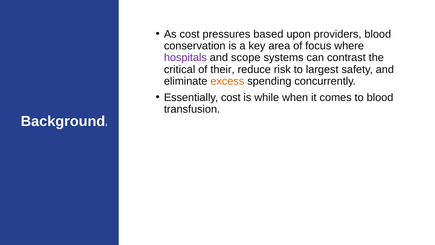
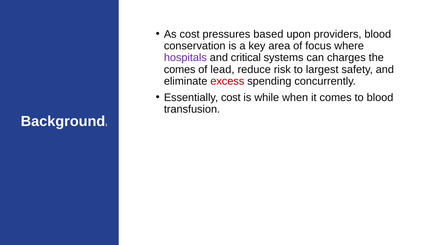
scope: scope -> critical
contrast: contrast -> charges
critical at (180, 69): critical -> comes
their: their -> lead
excess colour: orange -> red
